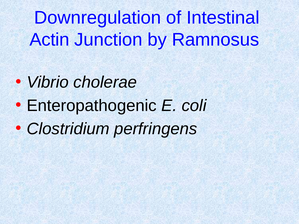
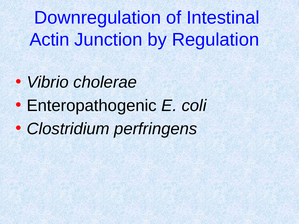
Ramnosus: Ramnosus -> Regulation
